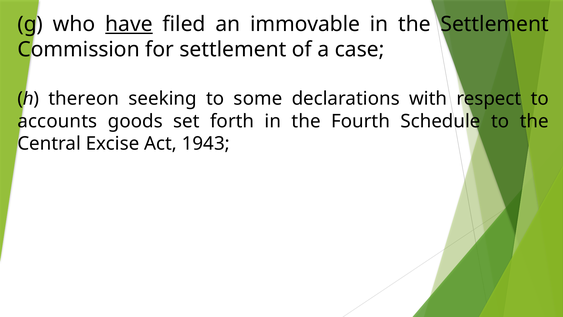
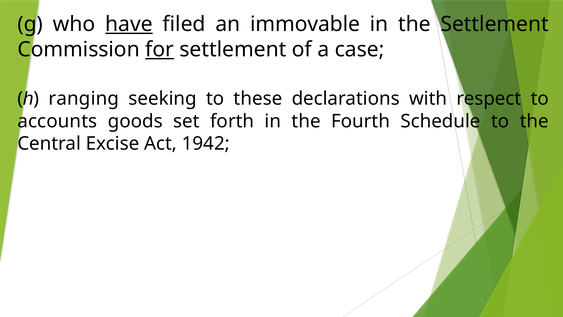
for underline: none -> present
thereon: thereon -> ranging
some: some -> these
1943: 1943 -> 1942
